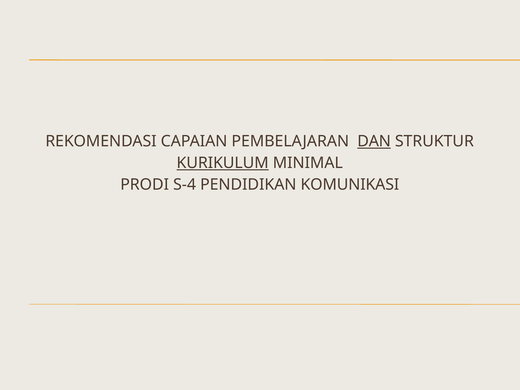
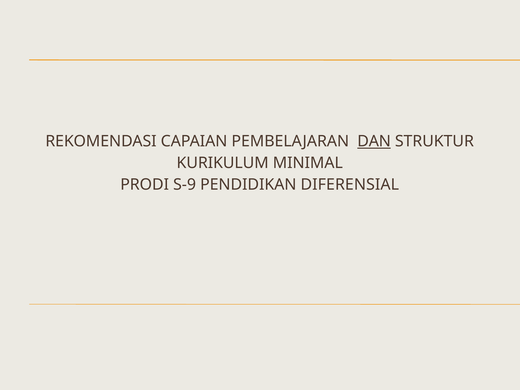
KURIKULUM underline: present -> none
S-4: S-4 -> S-9
KOMUNIKASI: KOMUNIKASI -> DIFERENSIAL
